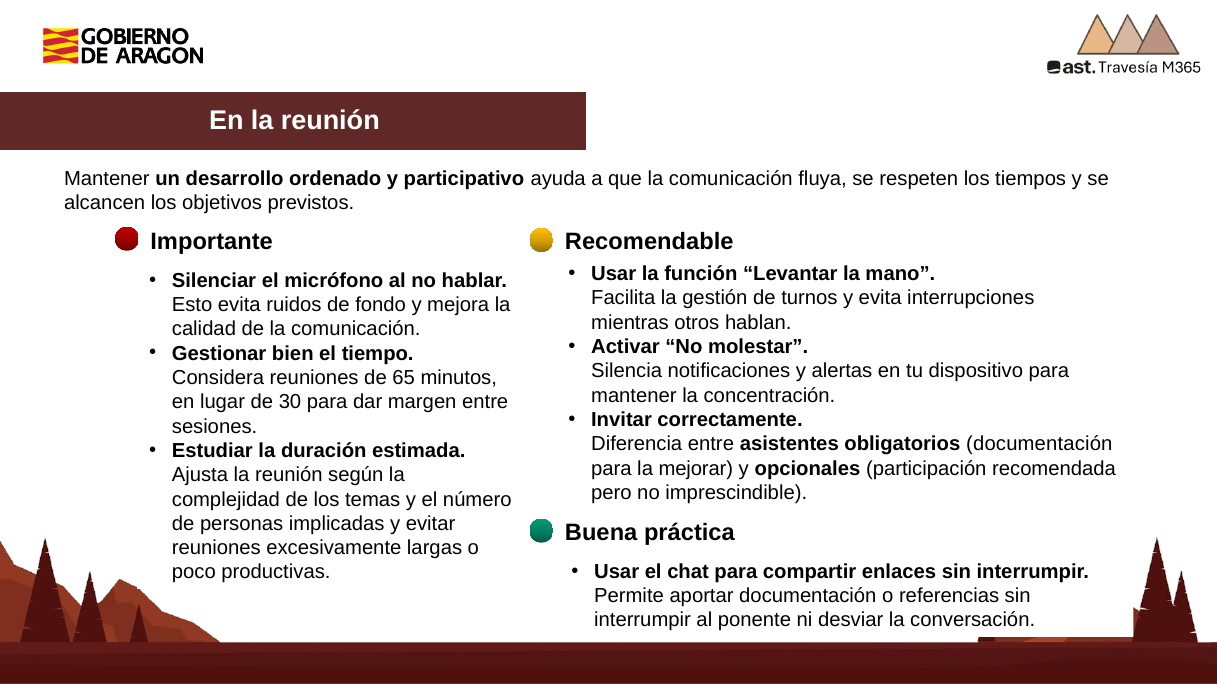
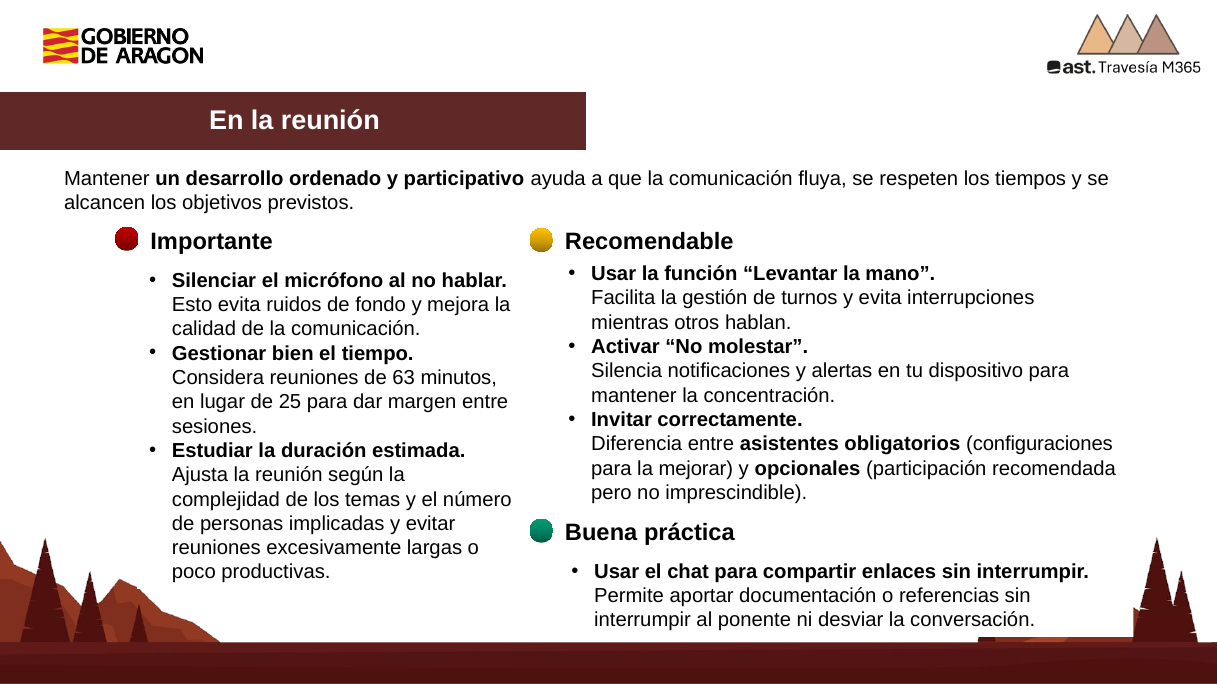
65: 65 -> 63
30: 30 -> 25
obligatorios documentación: documentación -> configuraciones
